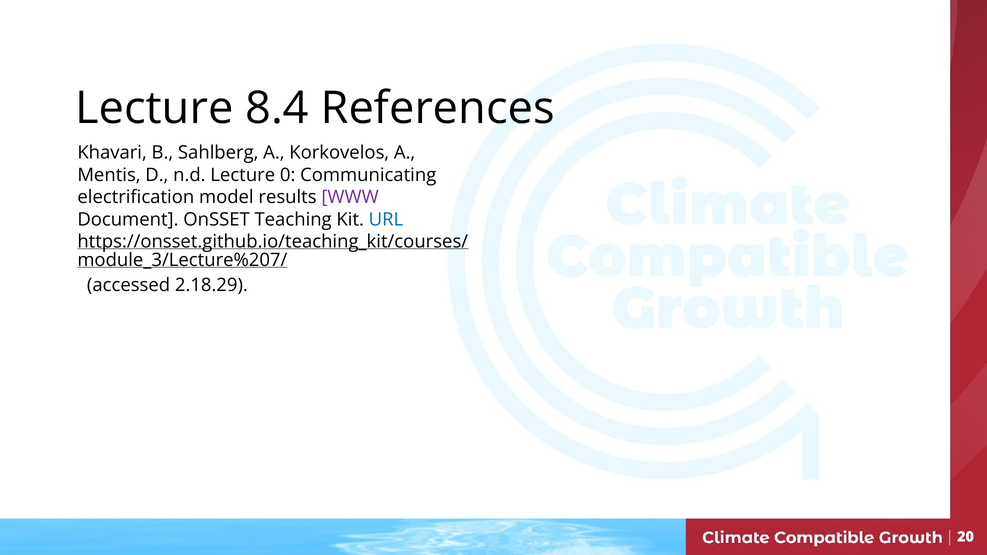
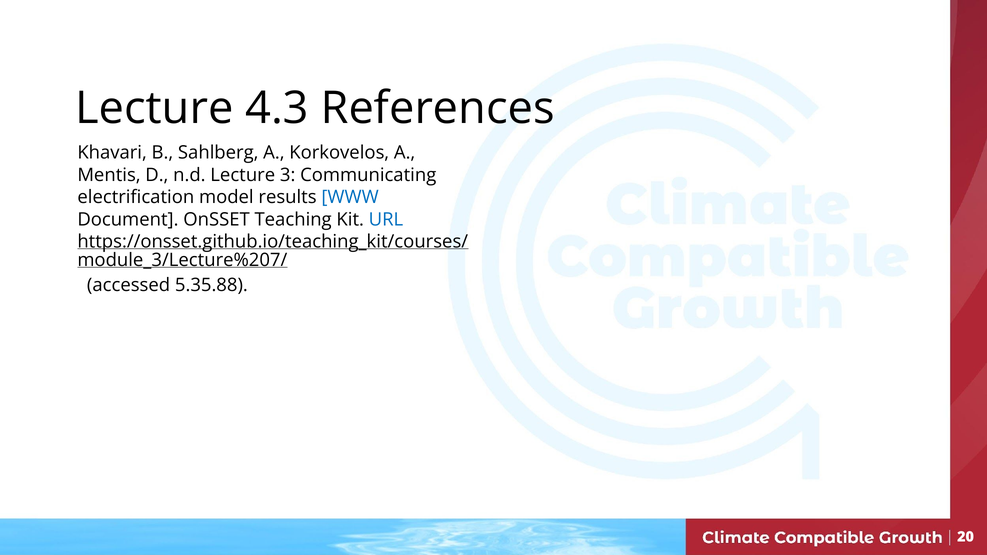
8.4: 8.4 -> 4.3
0: 0 -> 3
WWW colour: purple -> blue
2.18.29: 2.18.29 -> 5.35.88
